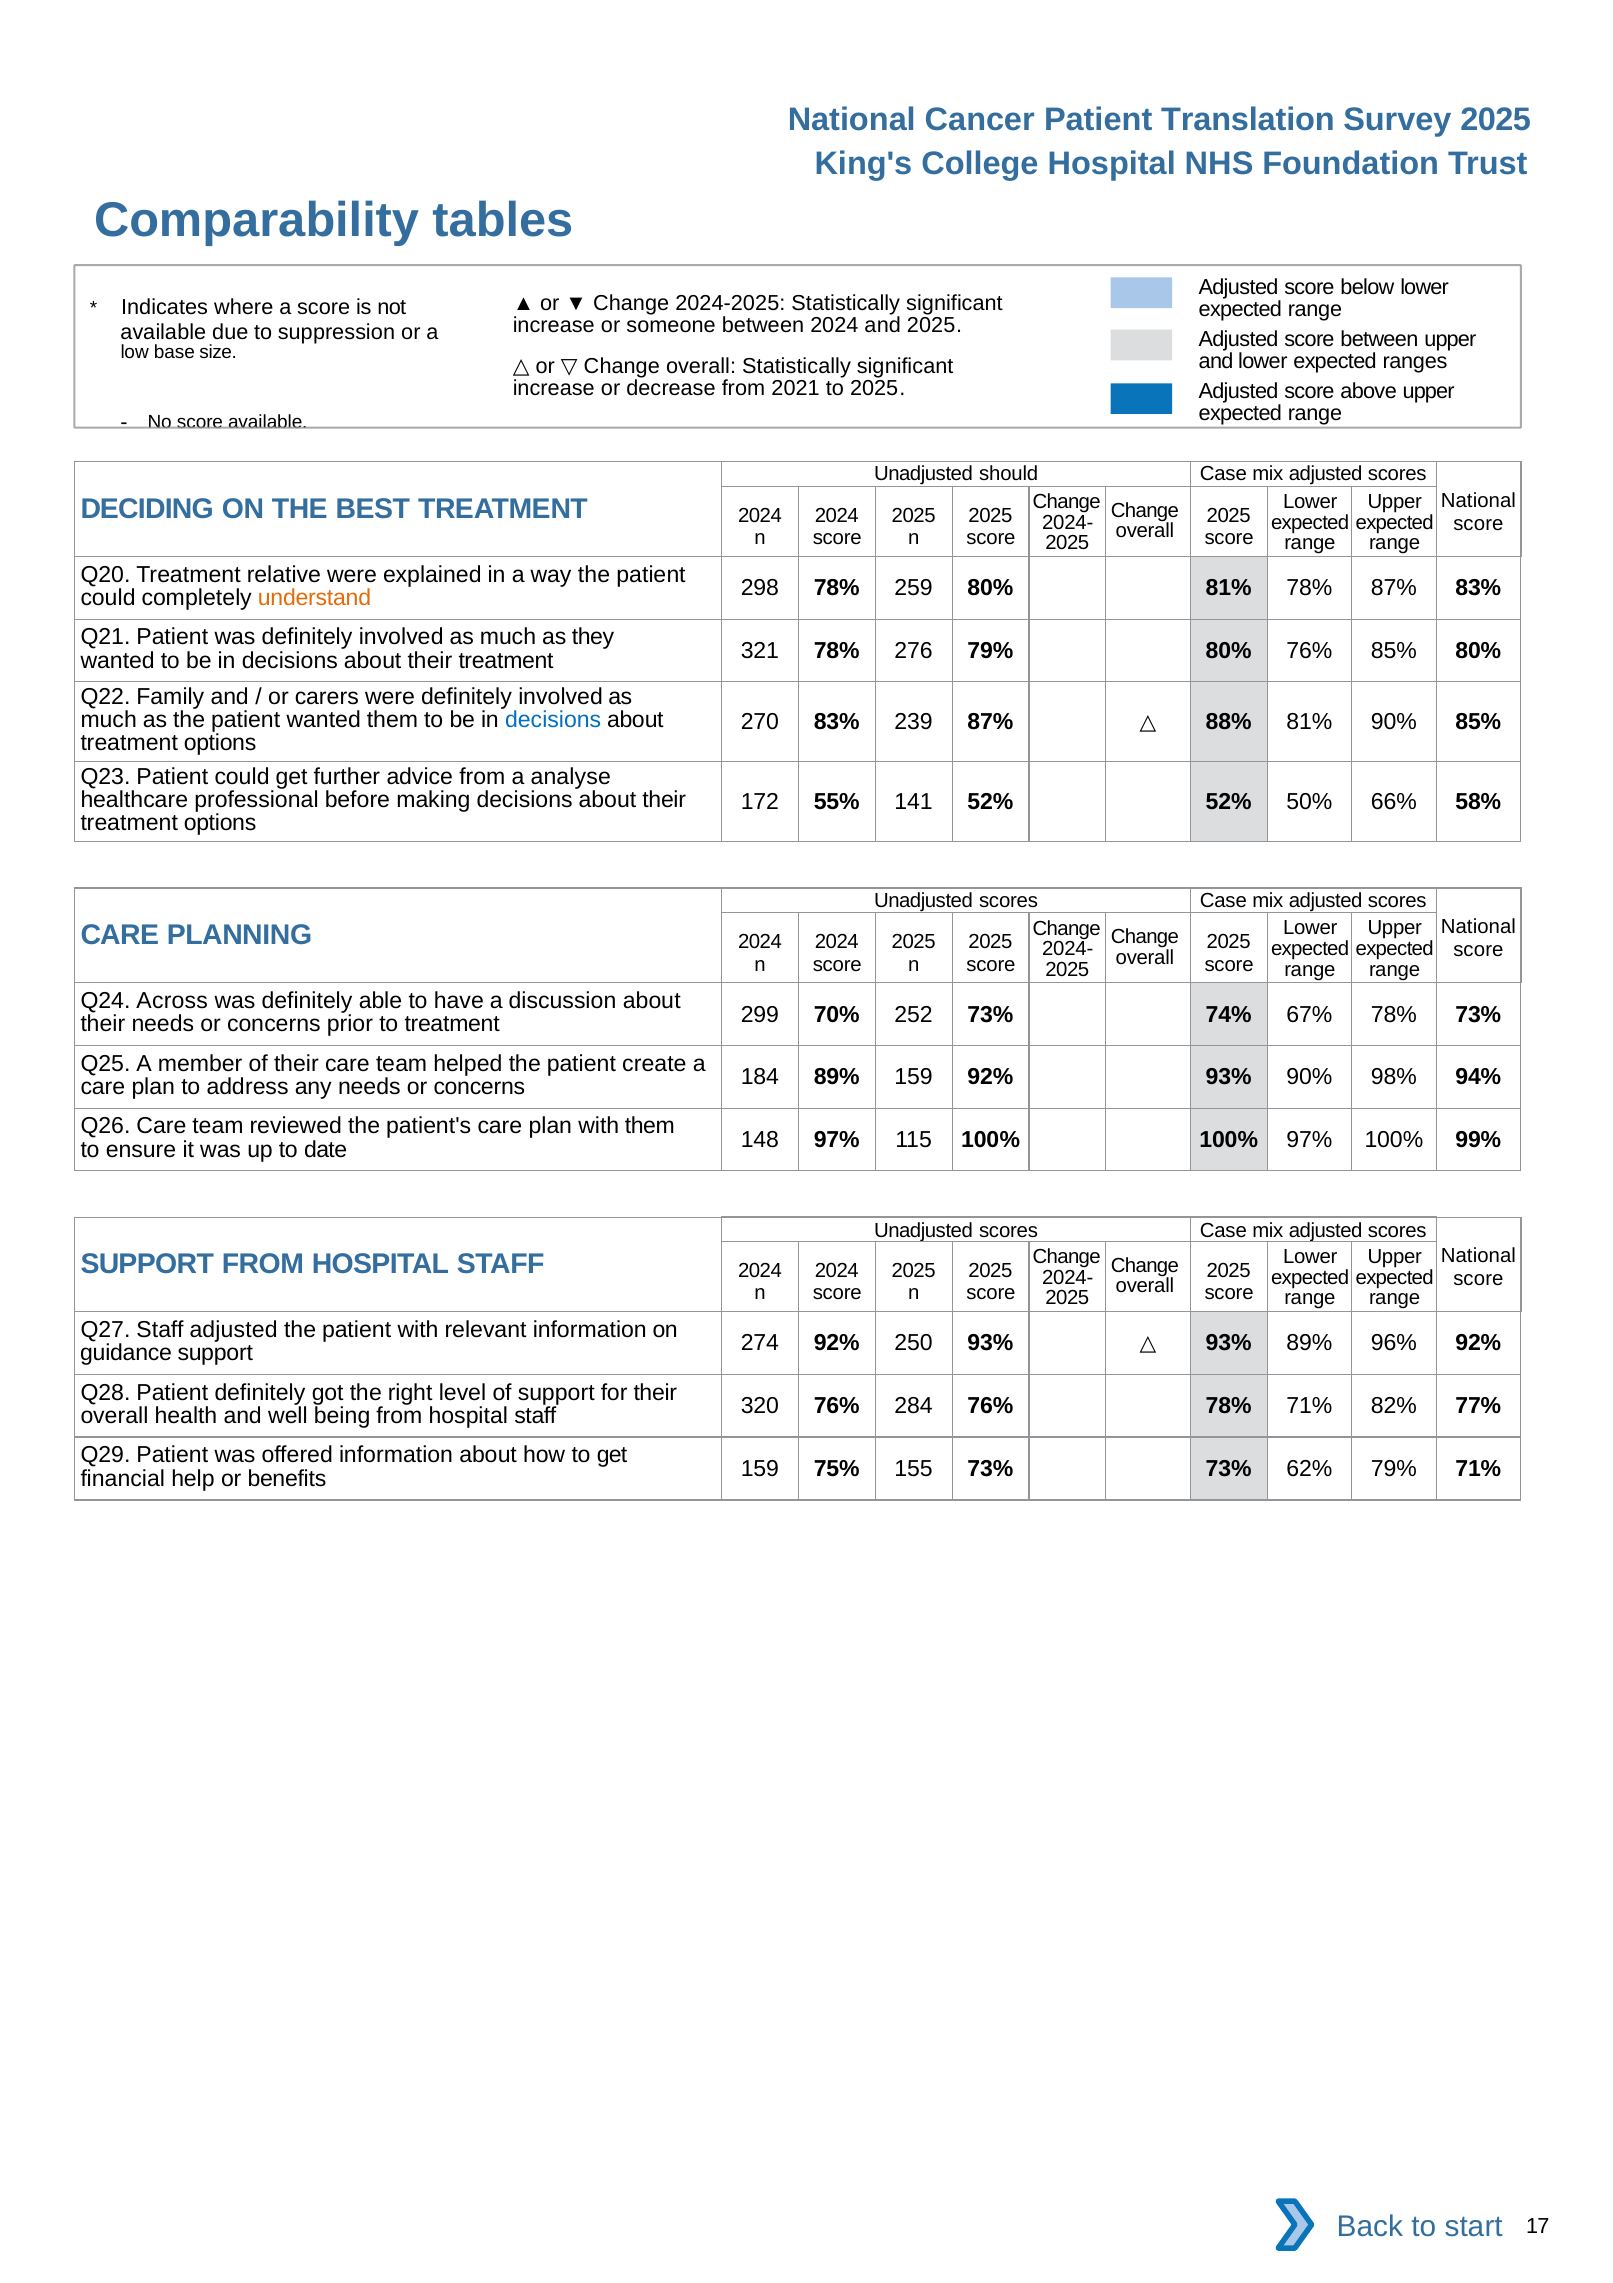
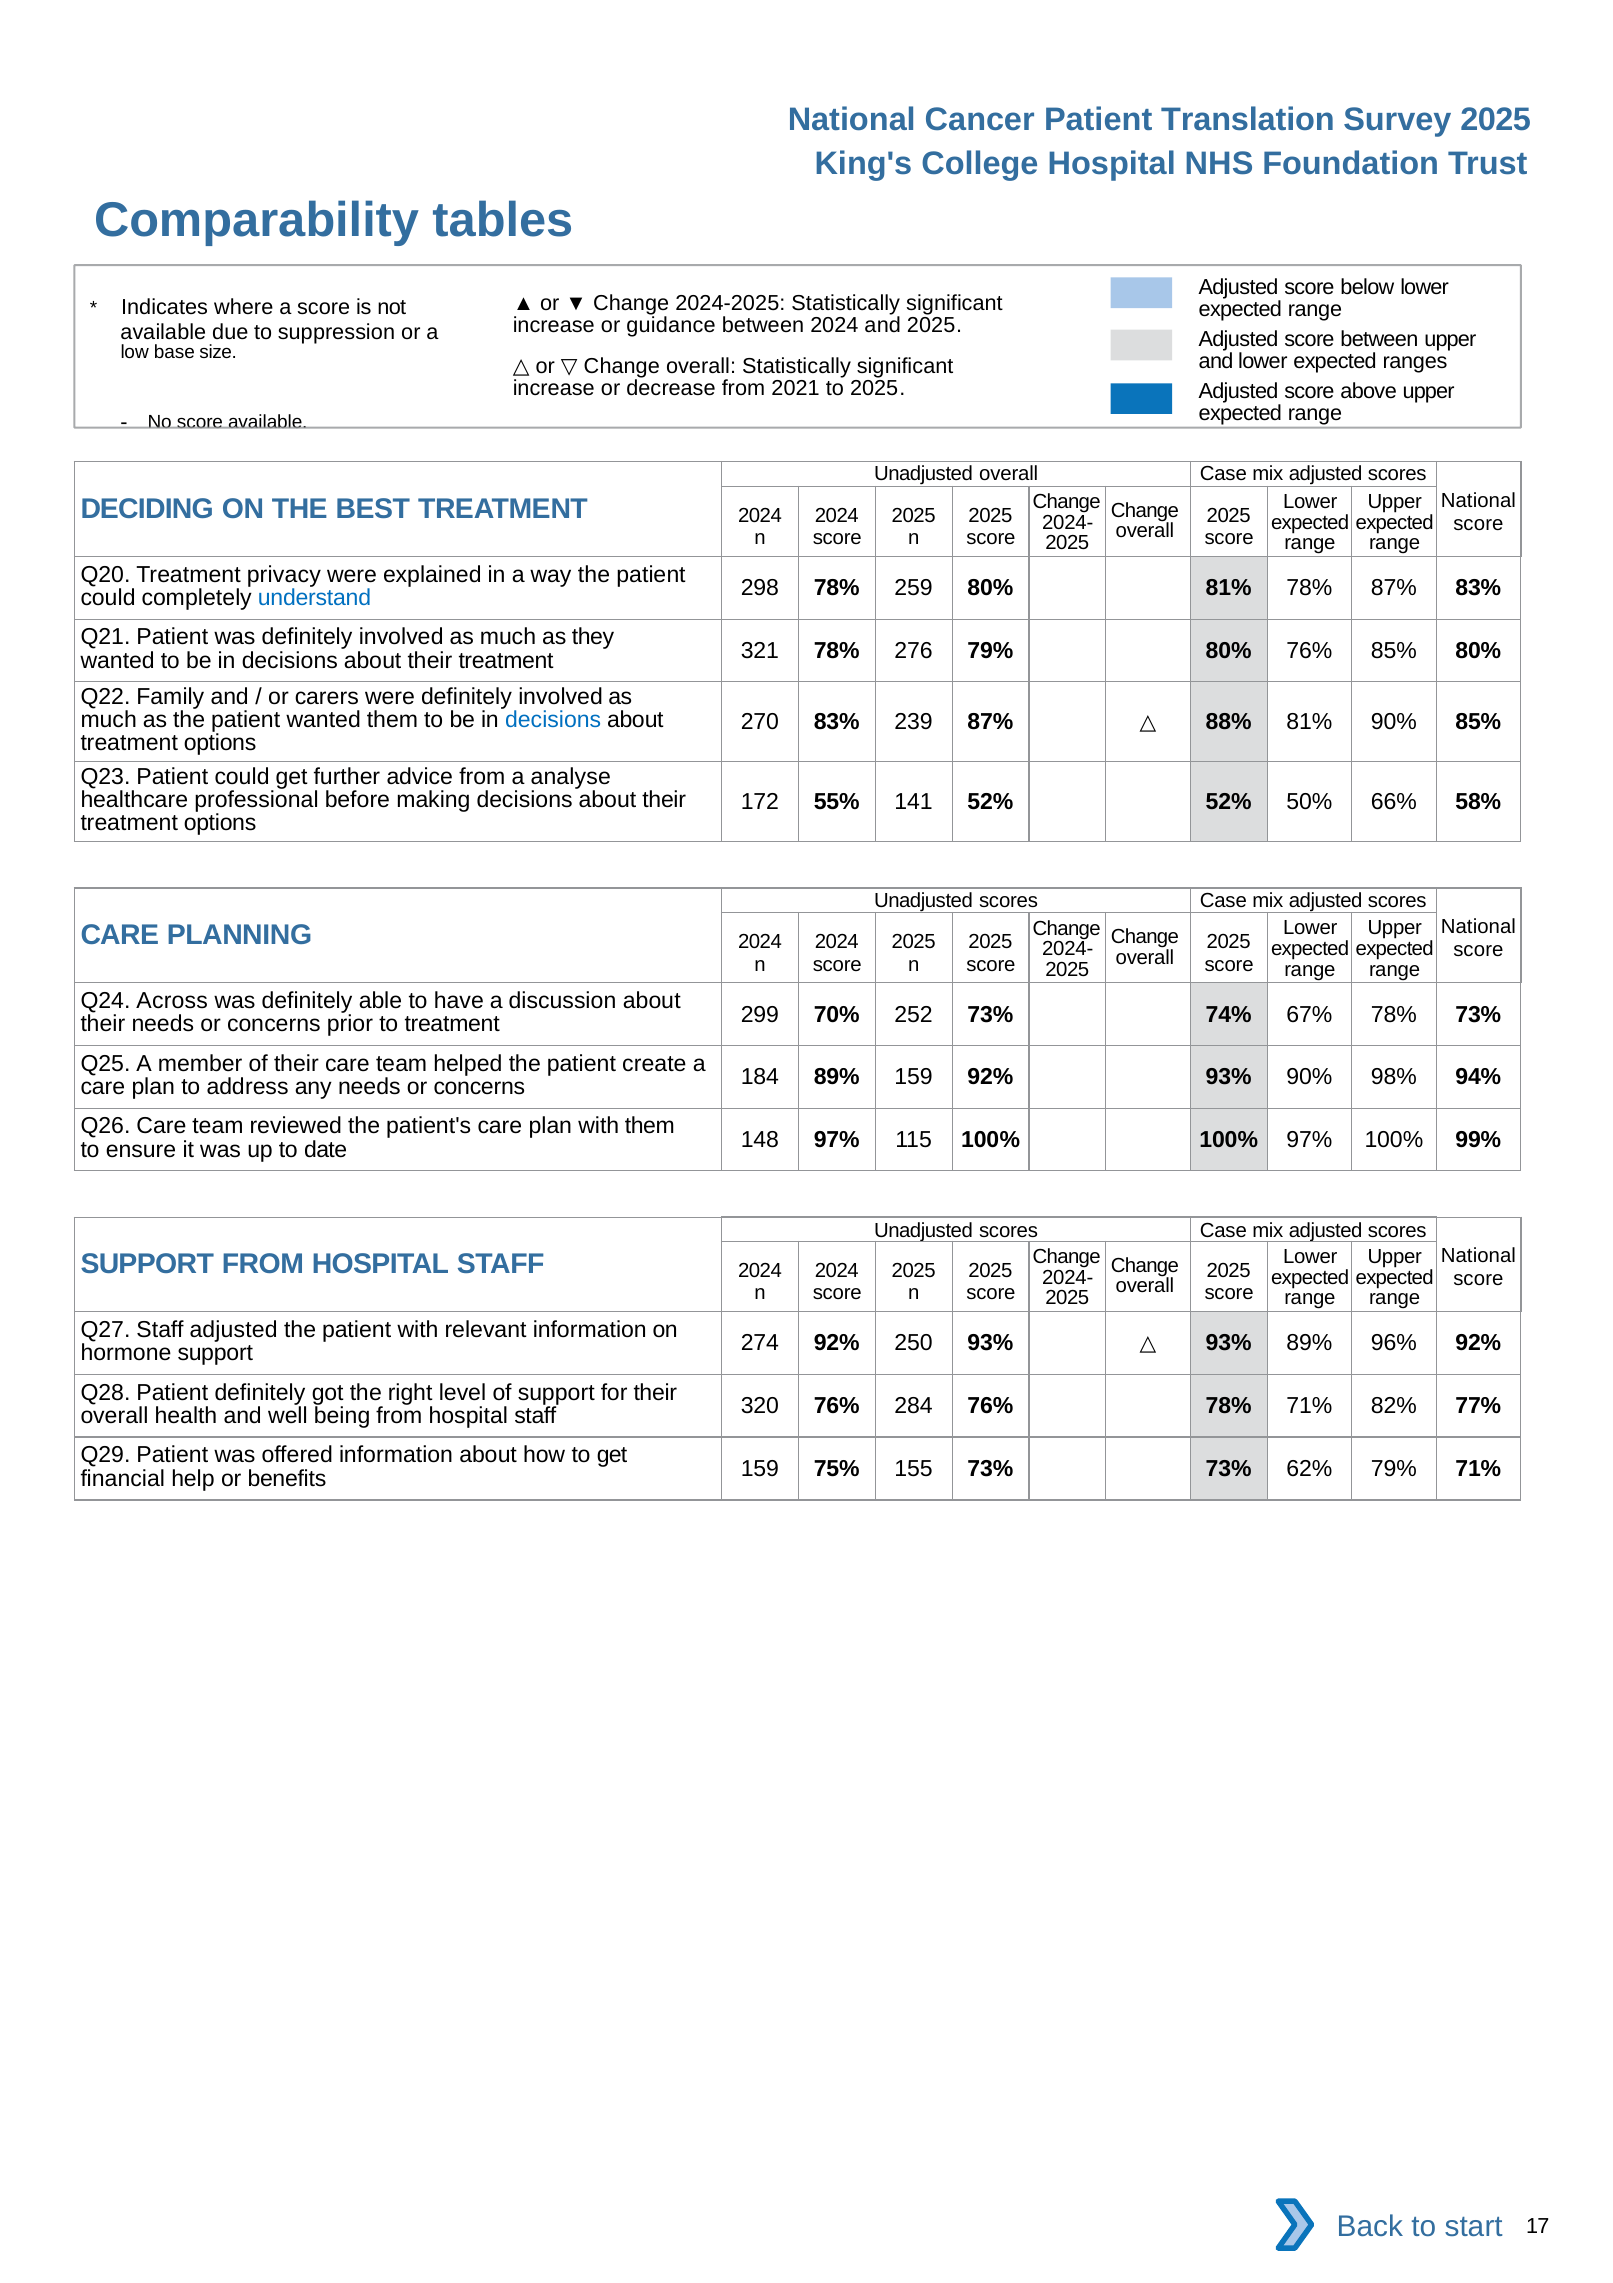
someone: someone -> guidance
Unadjusted should: should -> overall
relative: relative -> privacy
understand colour: orange -> blue
guidance: guidance -> hormone
